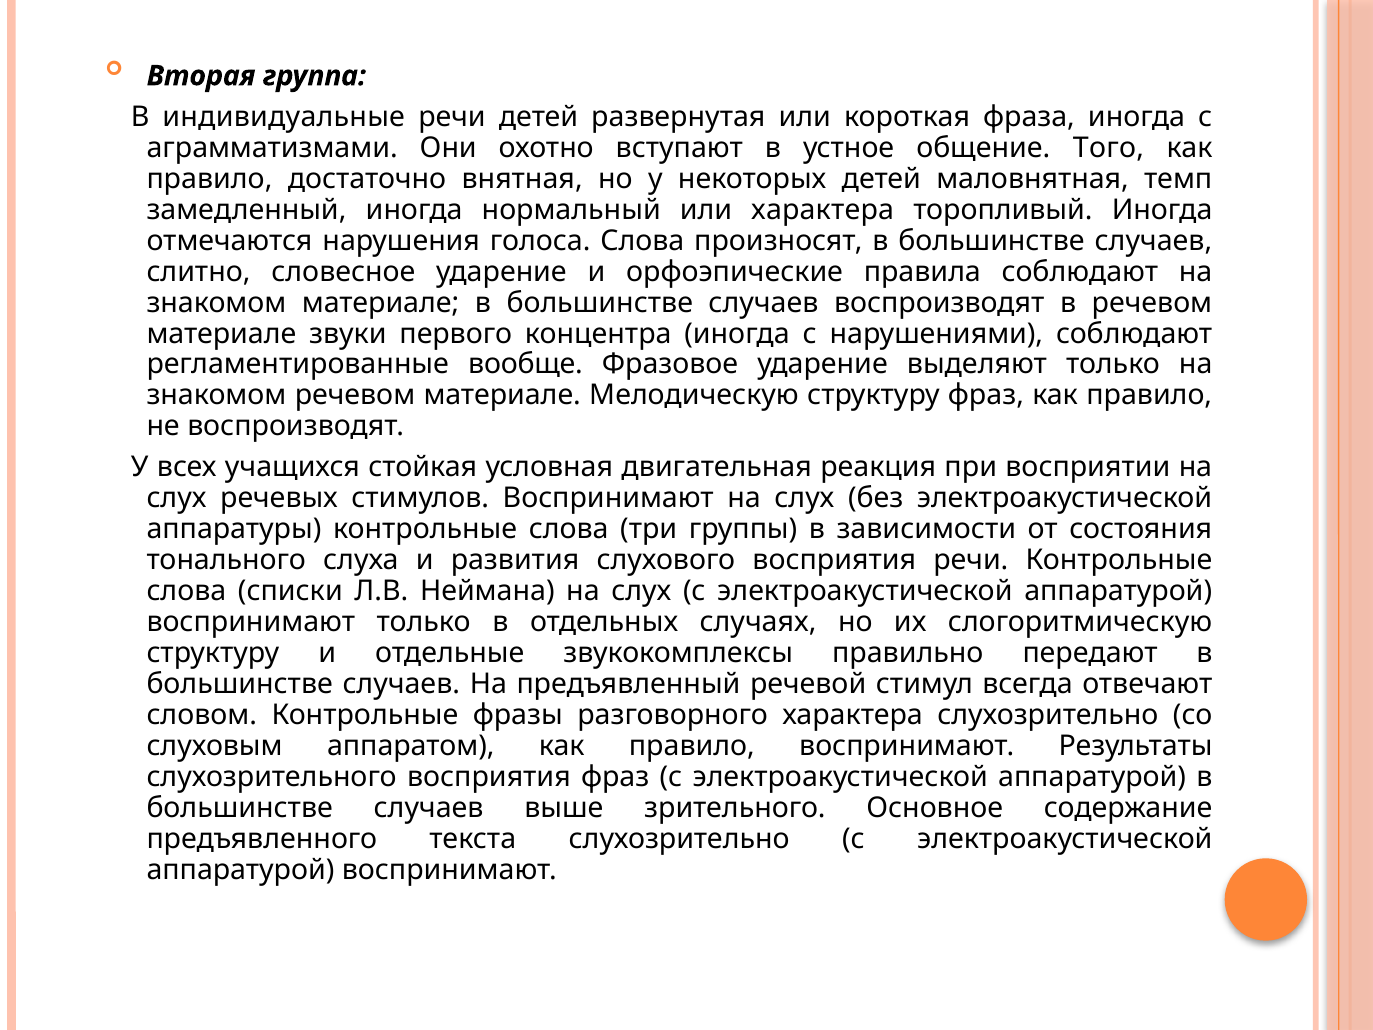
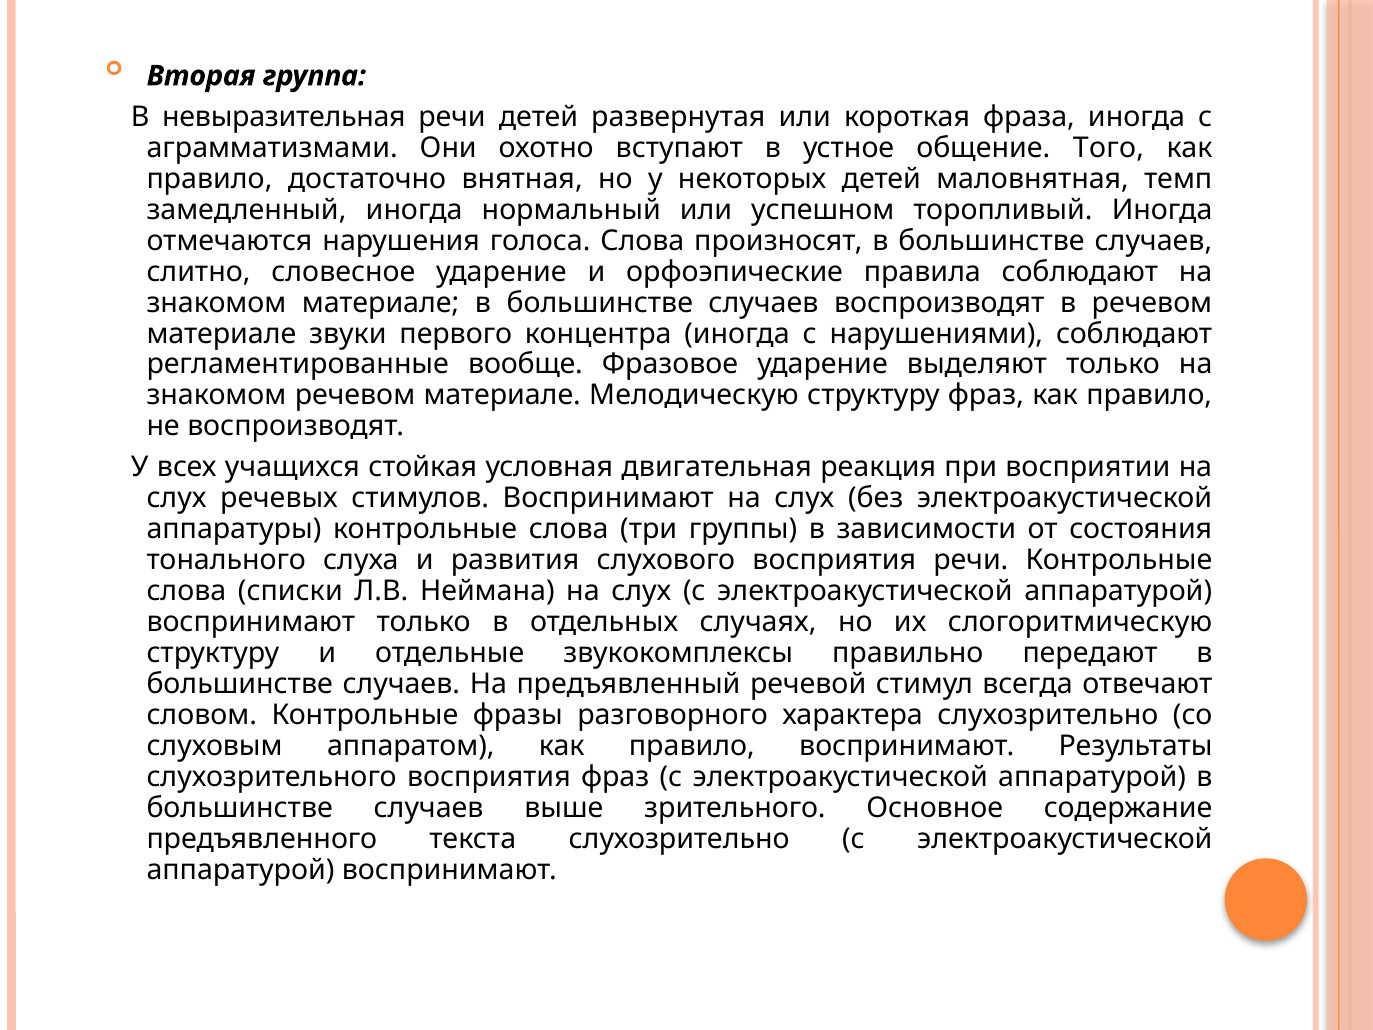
индивидуальные: индивидуальные -> невыразительная
или характера: характера -> успешном
